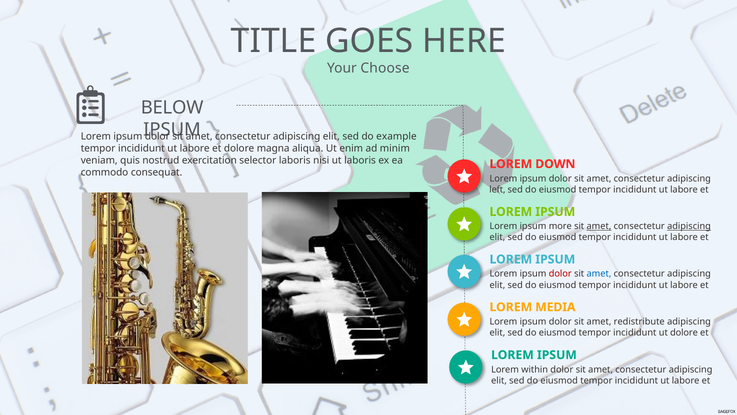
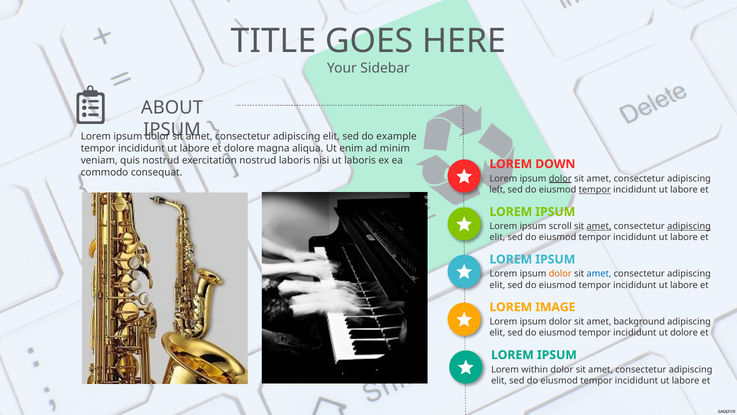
Choose: Choose -> Sidebar
BELOW: BELOW -> ABOUT
exercitation selector: selector -> nostrud
dolor at (560, 178) underline: none -> present
tempor at (595, 189) underline: none -> present
more: more -> scroll
dolor at (560, 274) colour: red -> orange
MEDIA: MEDIA -> IMAGE
redistribute: redistribute -> background
